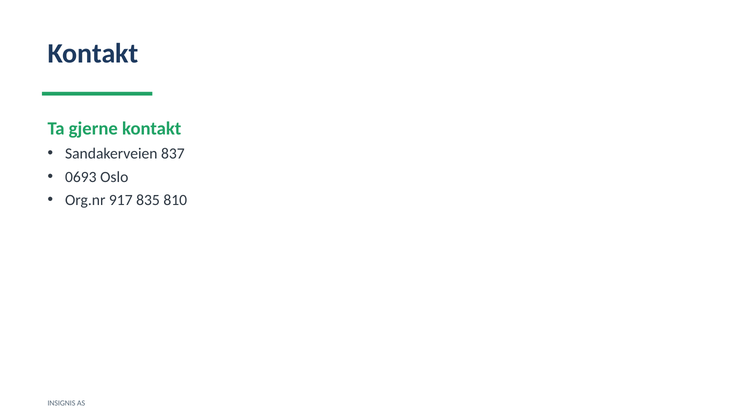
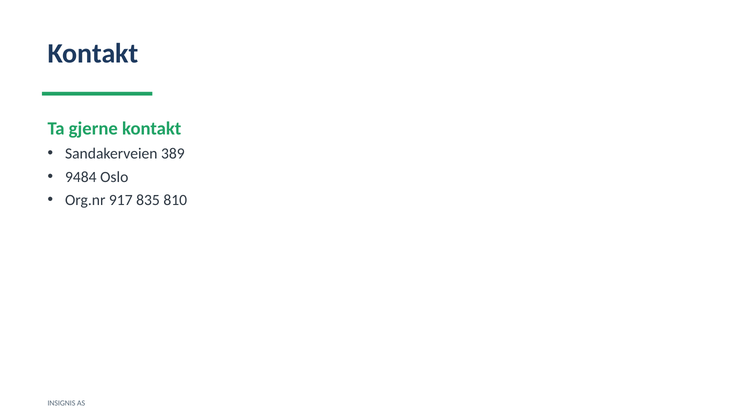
837: 837 -> 389
0693: 0693 -> 9484
